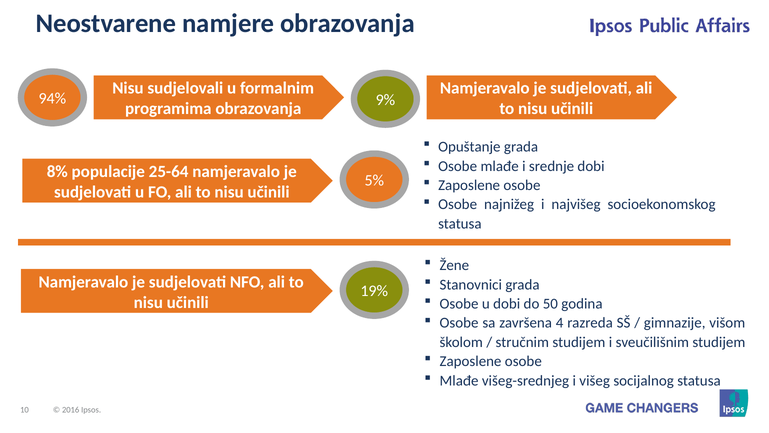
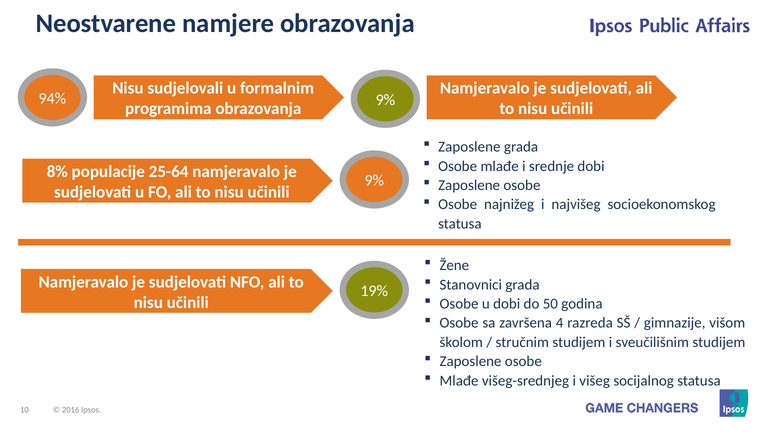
Opuštanje at (469, 147): Opuštanje -> Zaposlene
5% at (374, 180): 5% -> 9%
